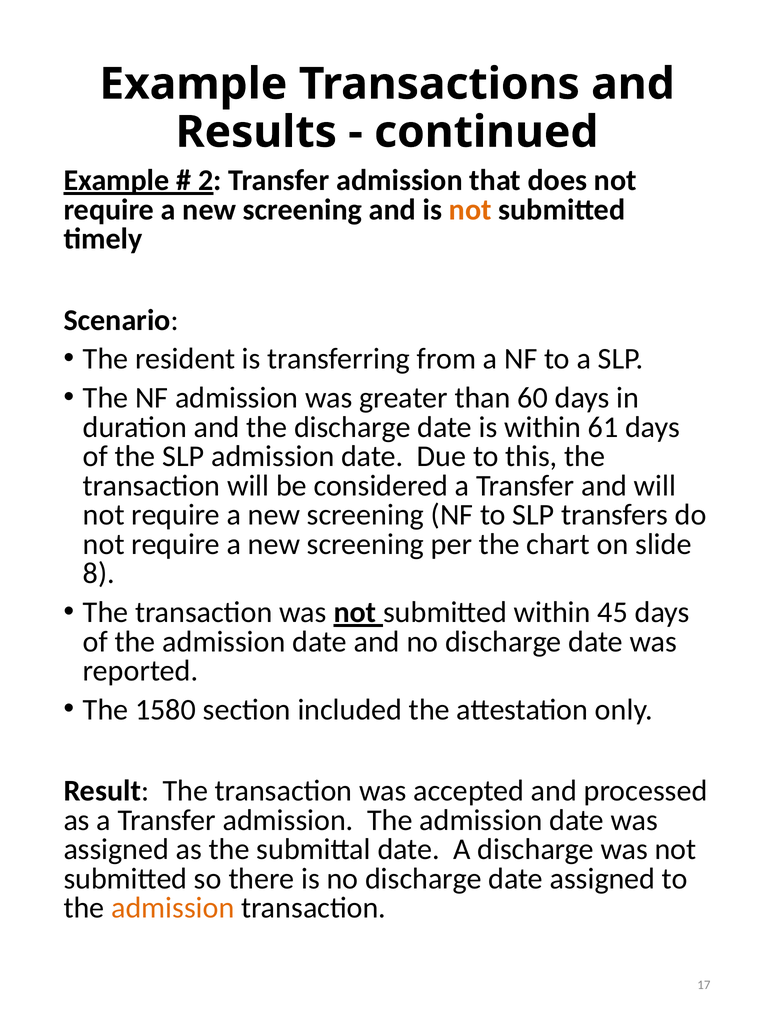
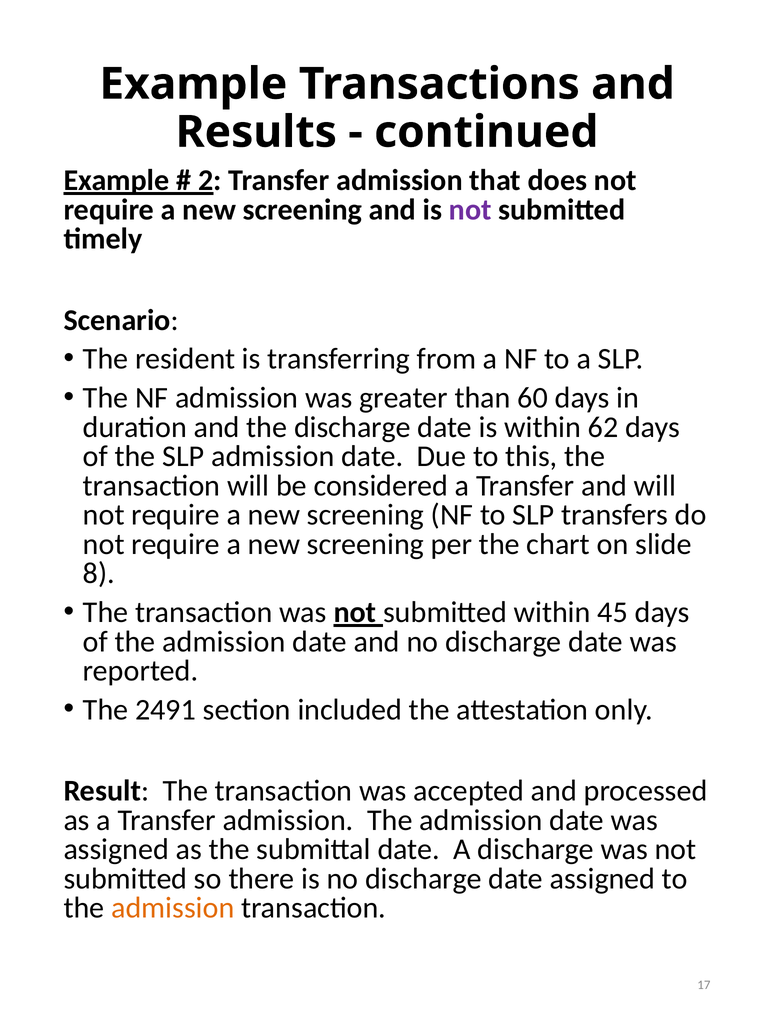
not at (470, 210) colour: orange -> purple
61: 61 -> 62
1580: 1580 -> 2491
